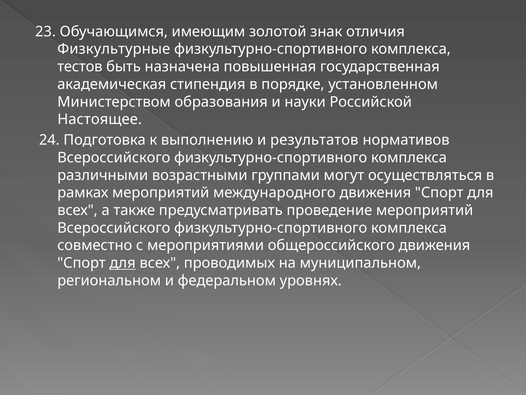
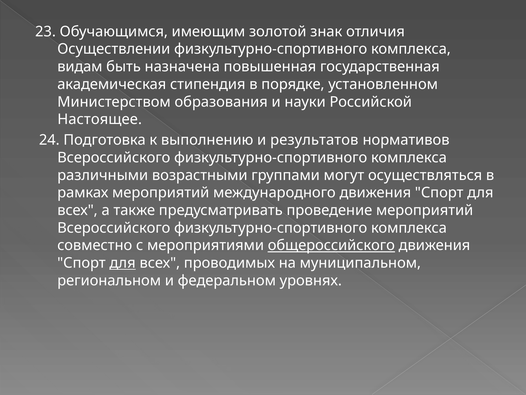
Физкультурные: Физкультурные -> Осуществлении
тестов: тестов -> видам
общероссийского underline: none -> present
